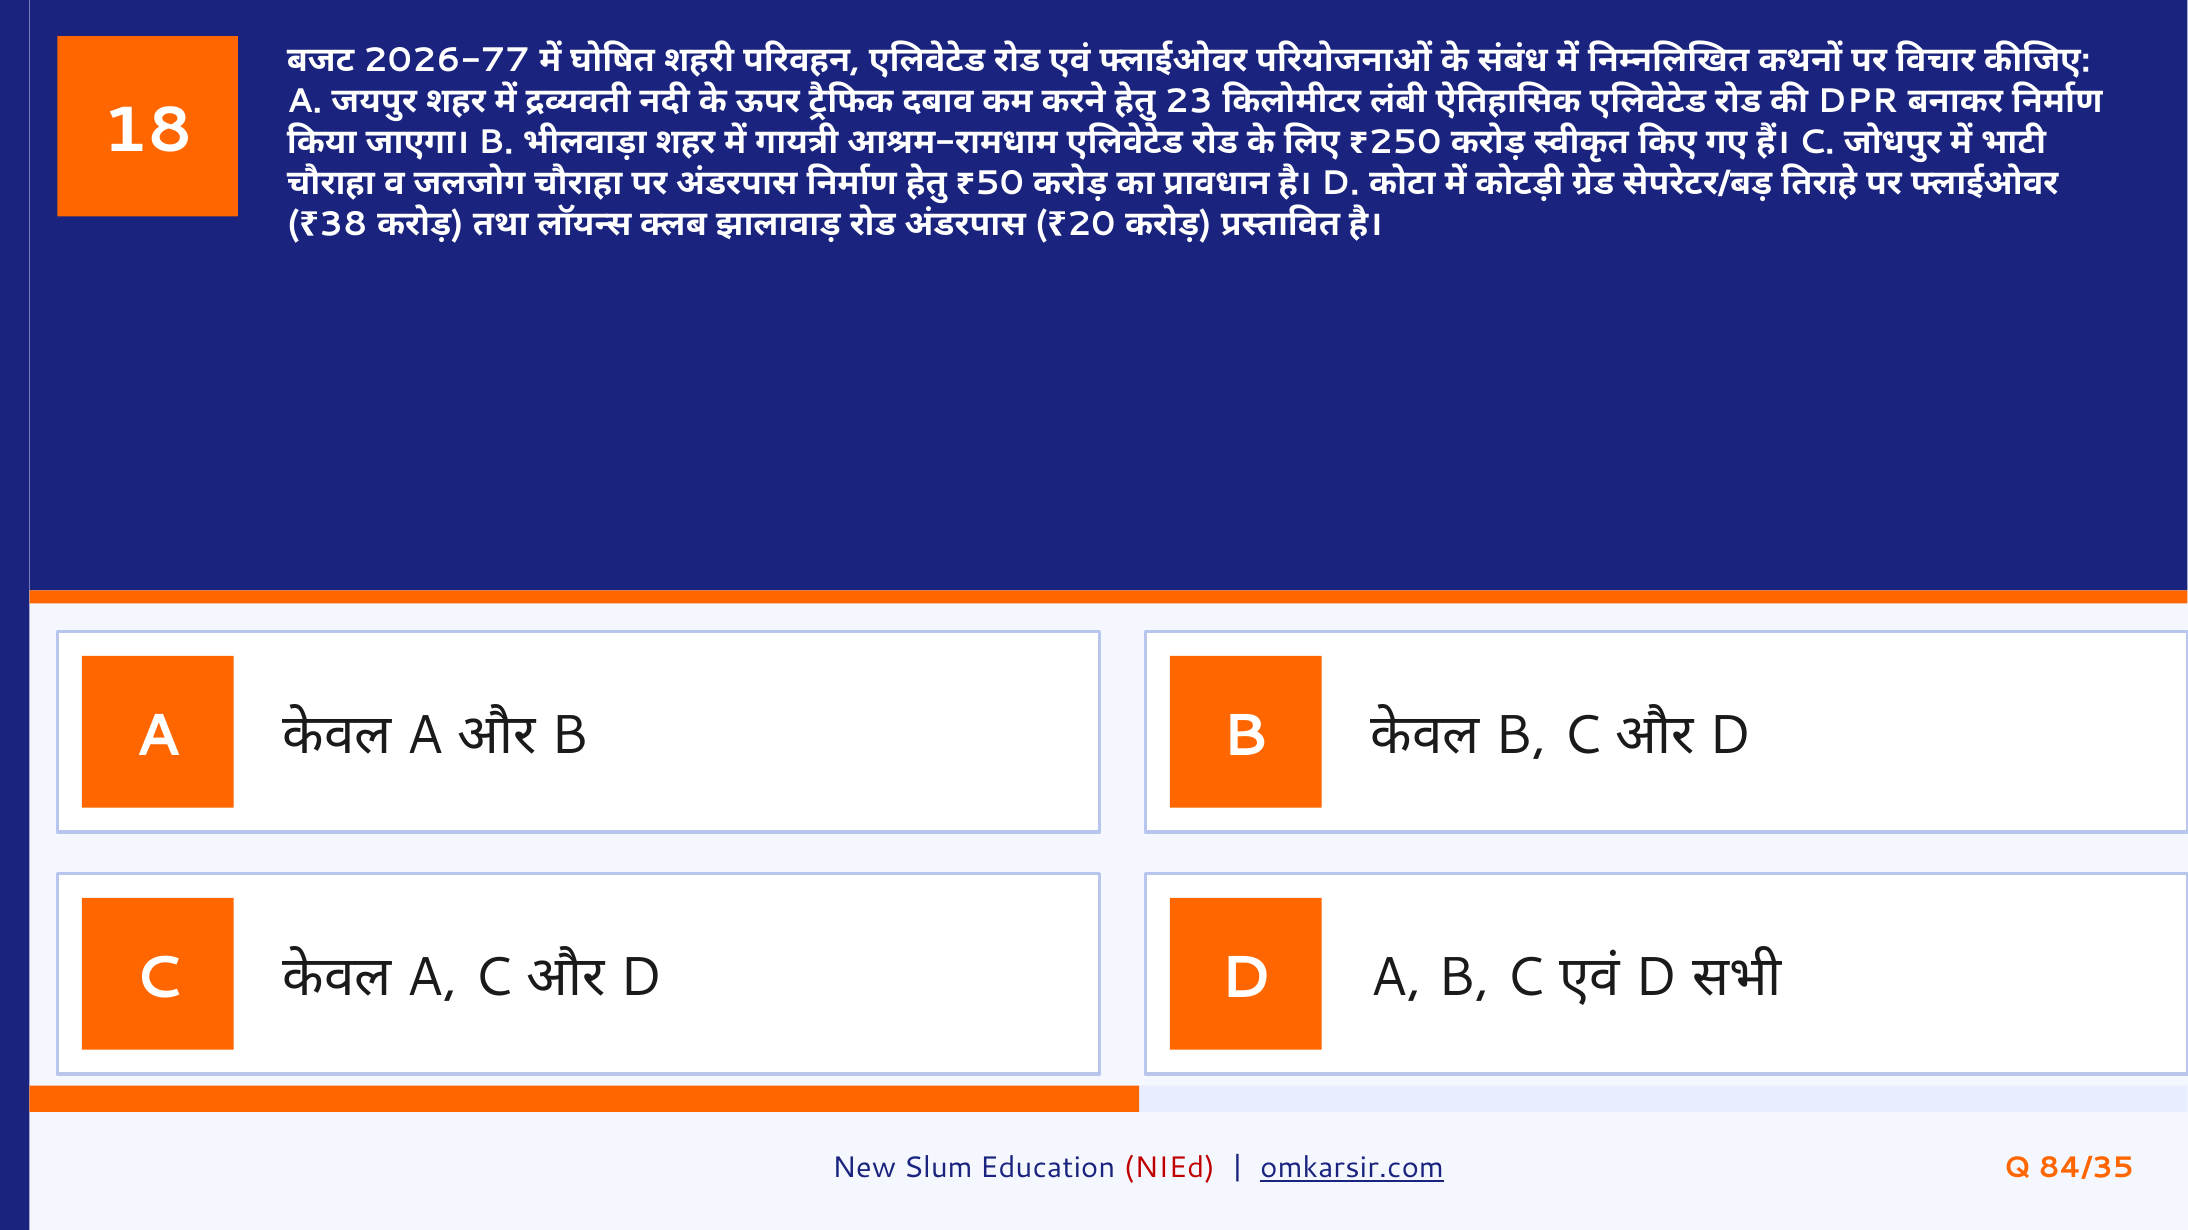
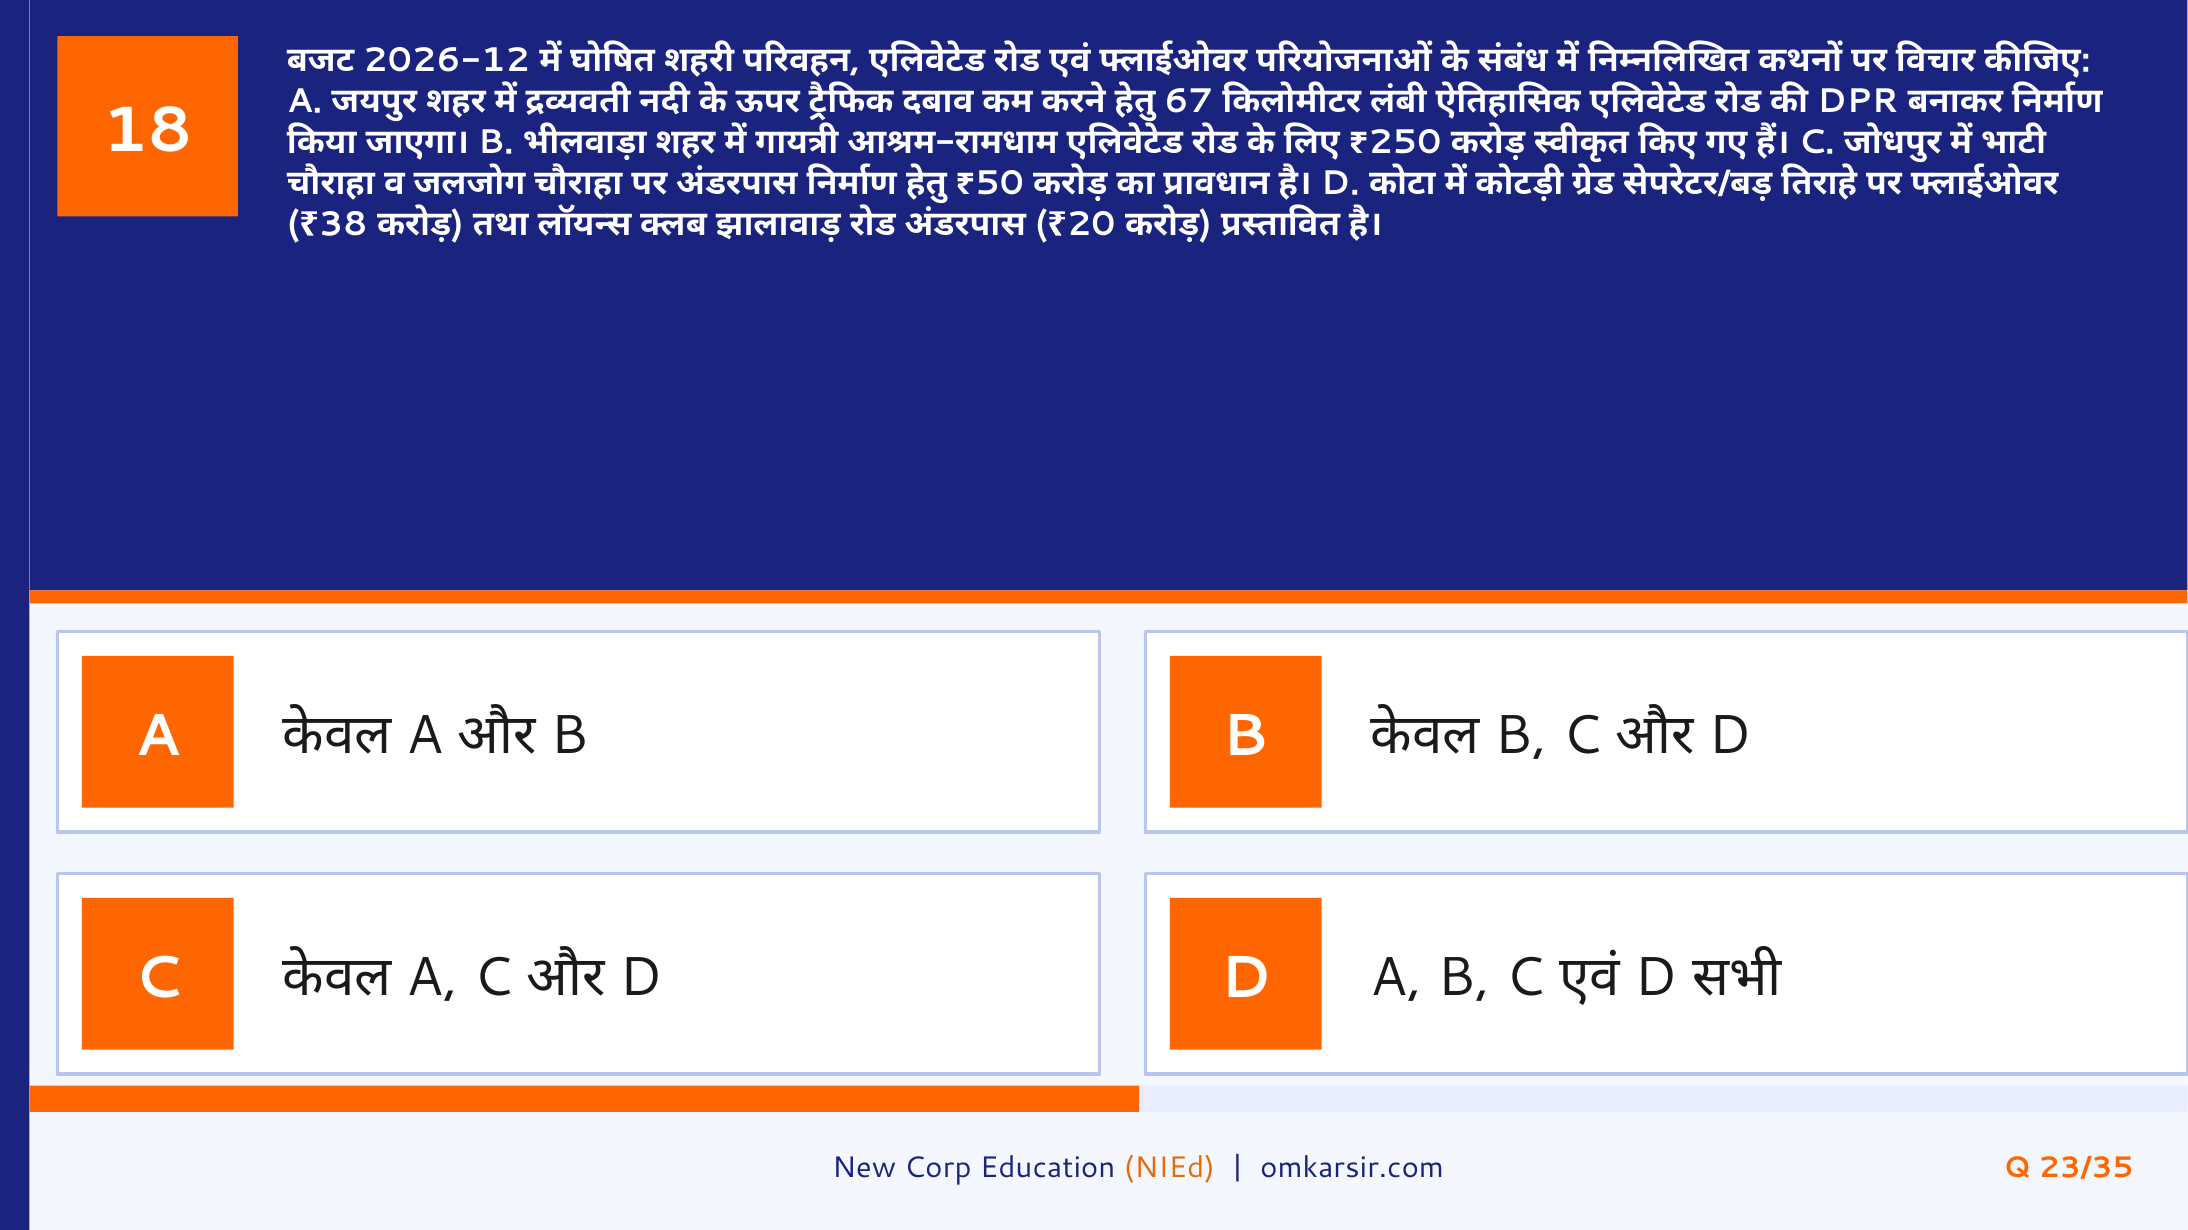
2026-77: 2026-77 -> 2026-12
23: 23 -> 67
Slum: Slum -> Corp
NIEd colour: red -> orange
omkarsir.com underline: present -> none
84/35: 84/35 -> 23/35
